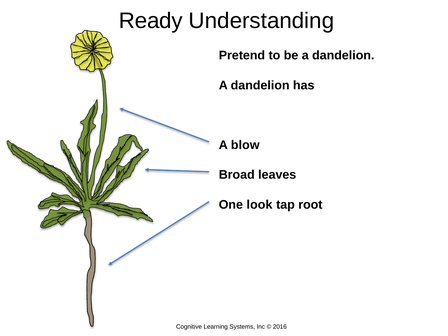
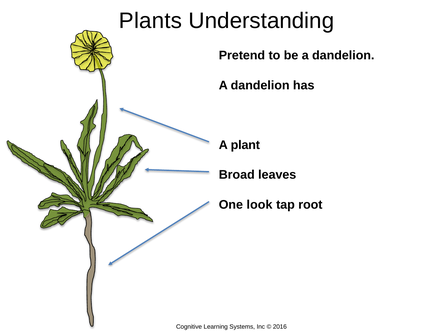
Ready: Ready -> Plants
blow: blow -> plant
